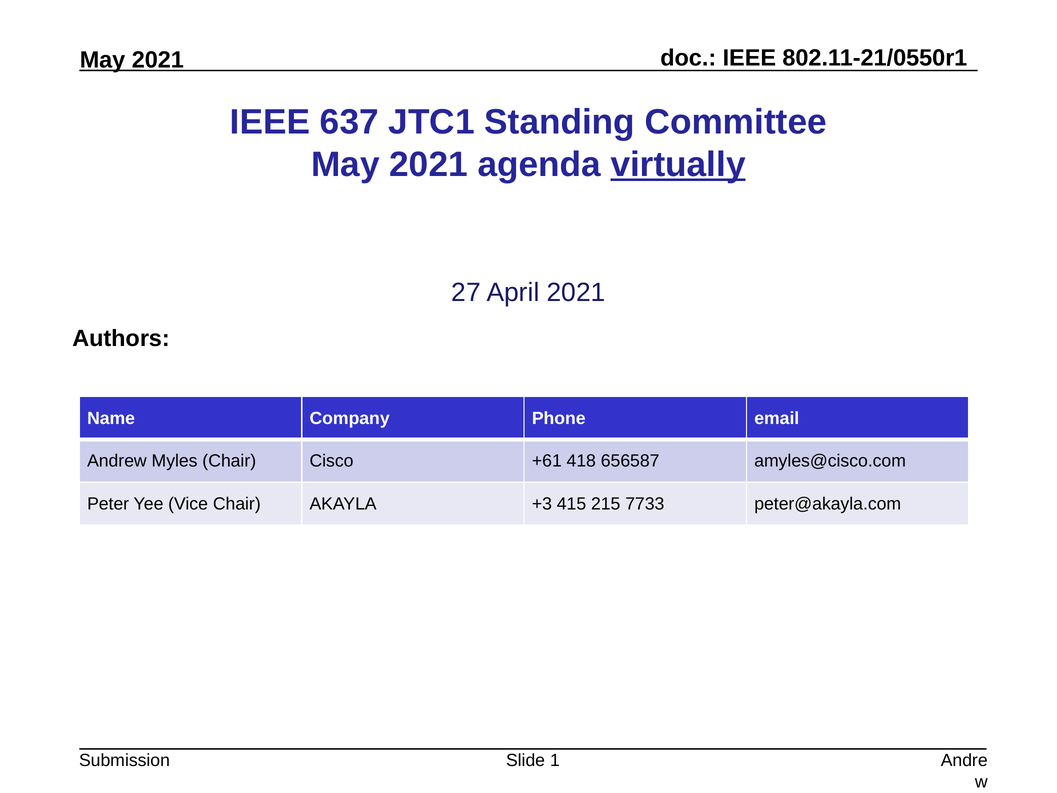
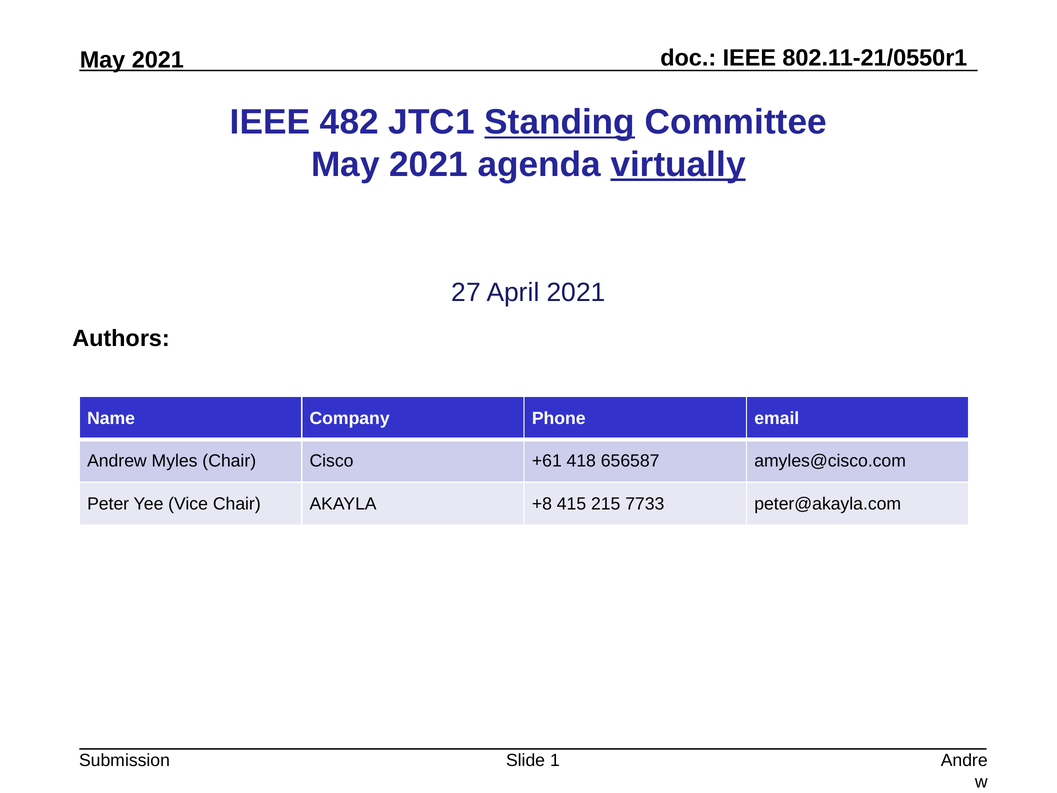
637: 637 -> 482
Standing underline: none -> present
+3: +3 -> +8
